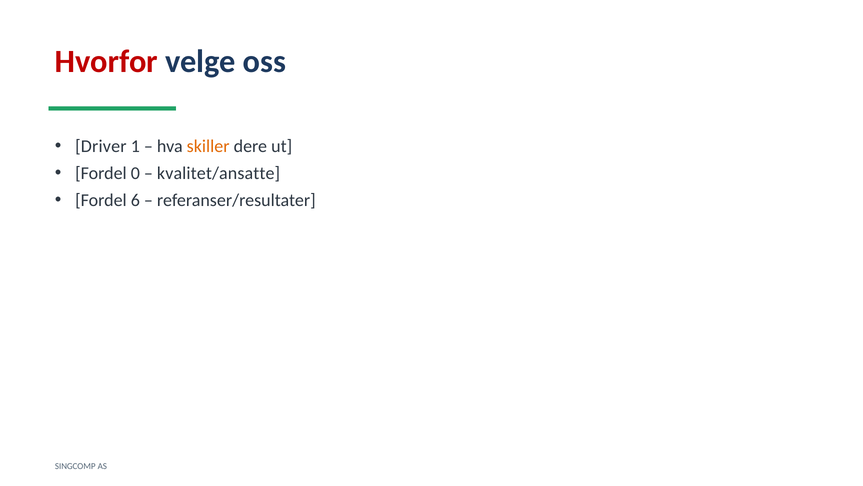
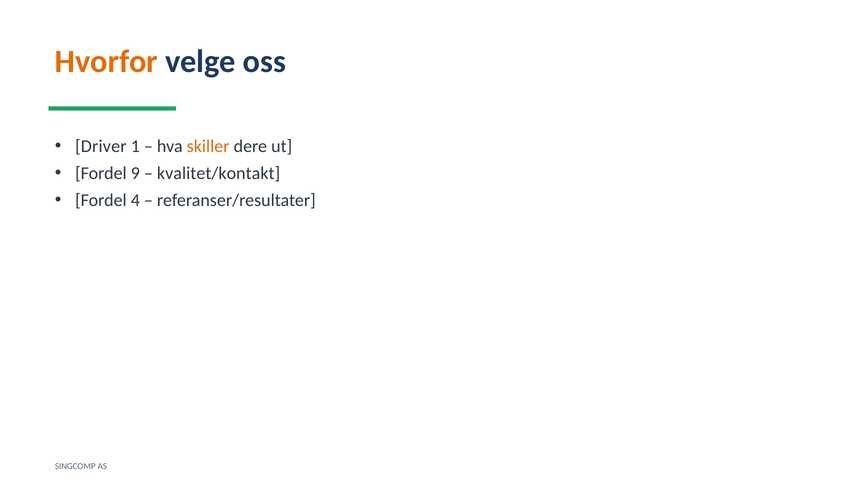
Hvorfor colour: red -> orange
0: 0 -> 9
kvalitet/ansatte: kvalitet/ansatte -> kvalitet/kontakt
6: 6 -> 4
